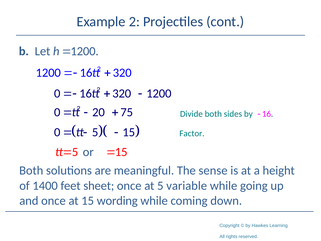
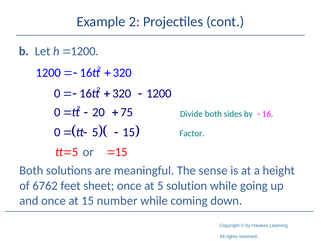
1400: 1400 -> 6762
variable: variable -> solution
wording: wording -> number
